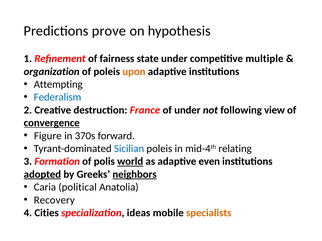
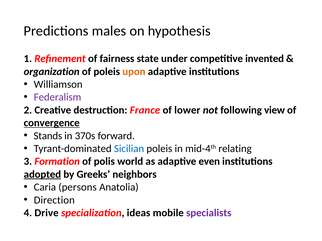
prove: prove -> males
multiple: multiple -> invented
Attempting: Attempting -> Williamson
Federalism colour: blue -> purple
of under: under -> lower
Figure: Figure -> Stands
world underline: present -> none
neighbors underline: present -> none
political: political -> persons
Recovery: Recovery -> Direction
Cities: Cities -> Drive
specialists colour: orange -> purple
